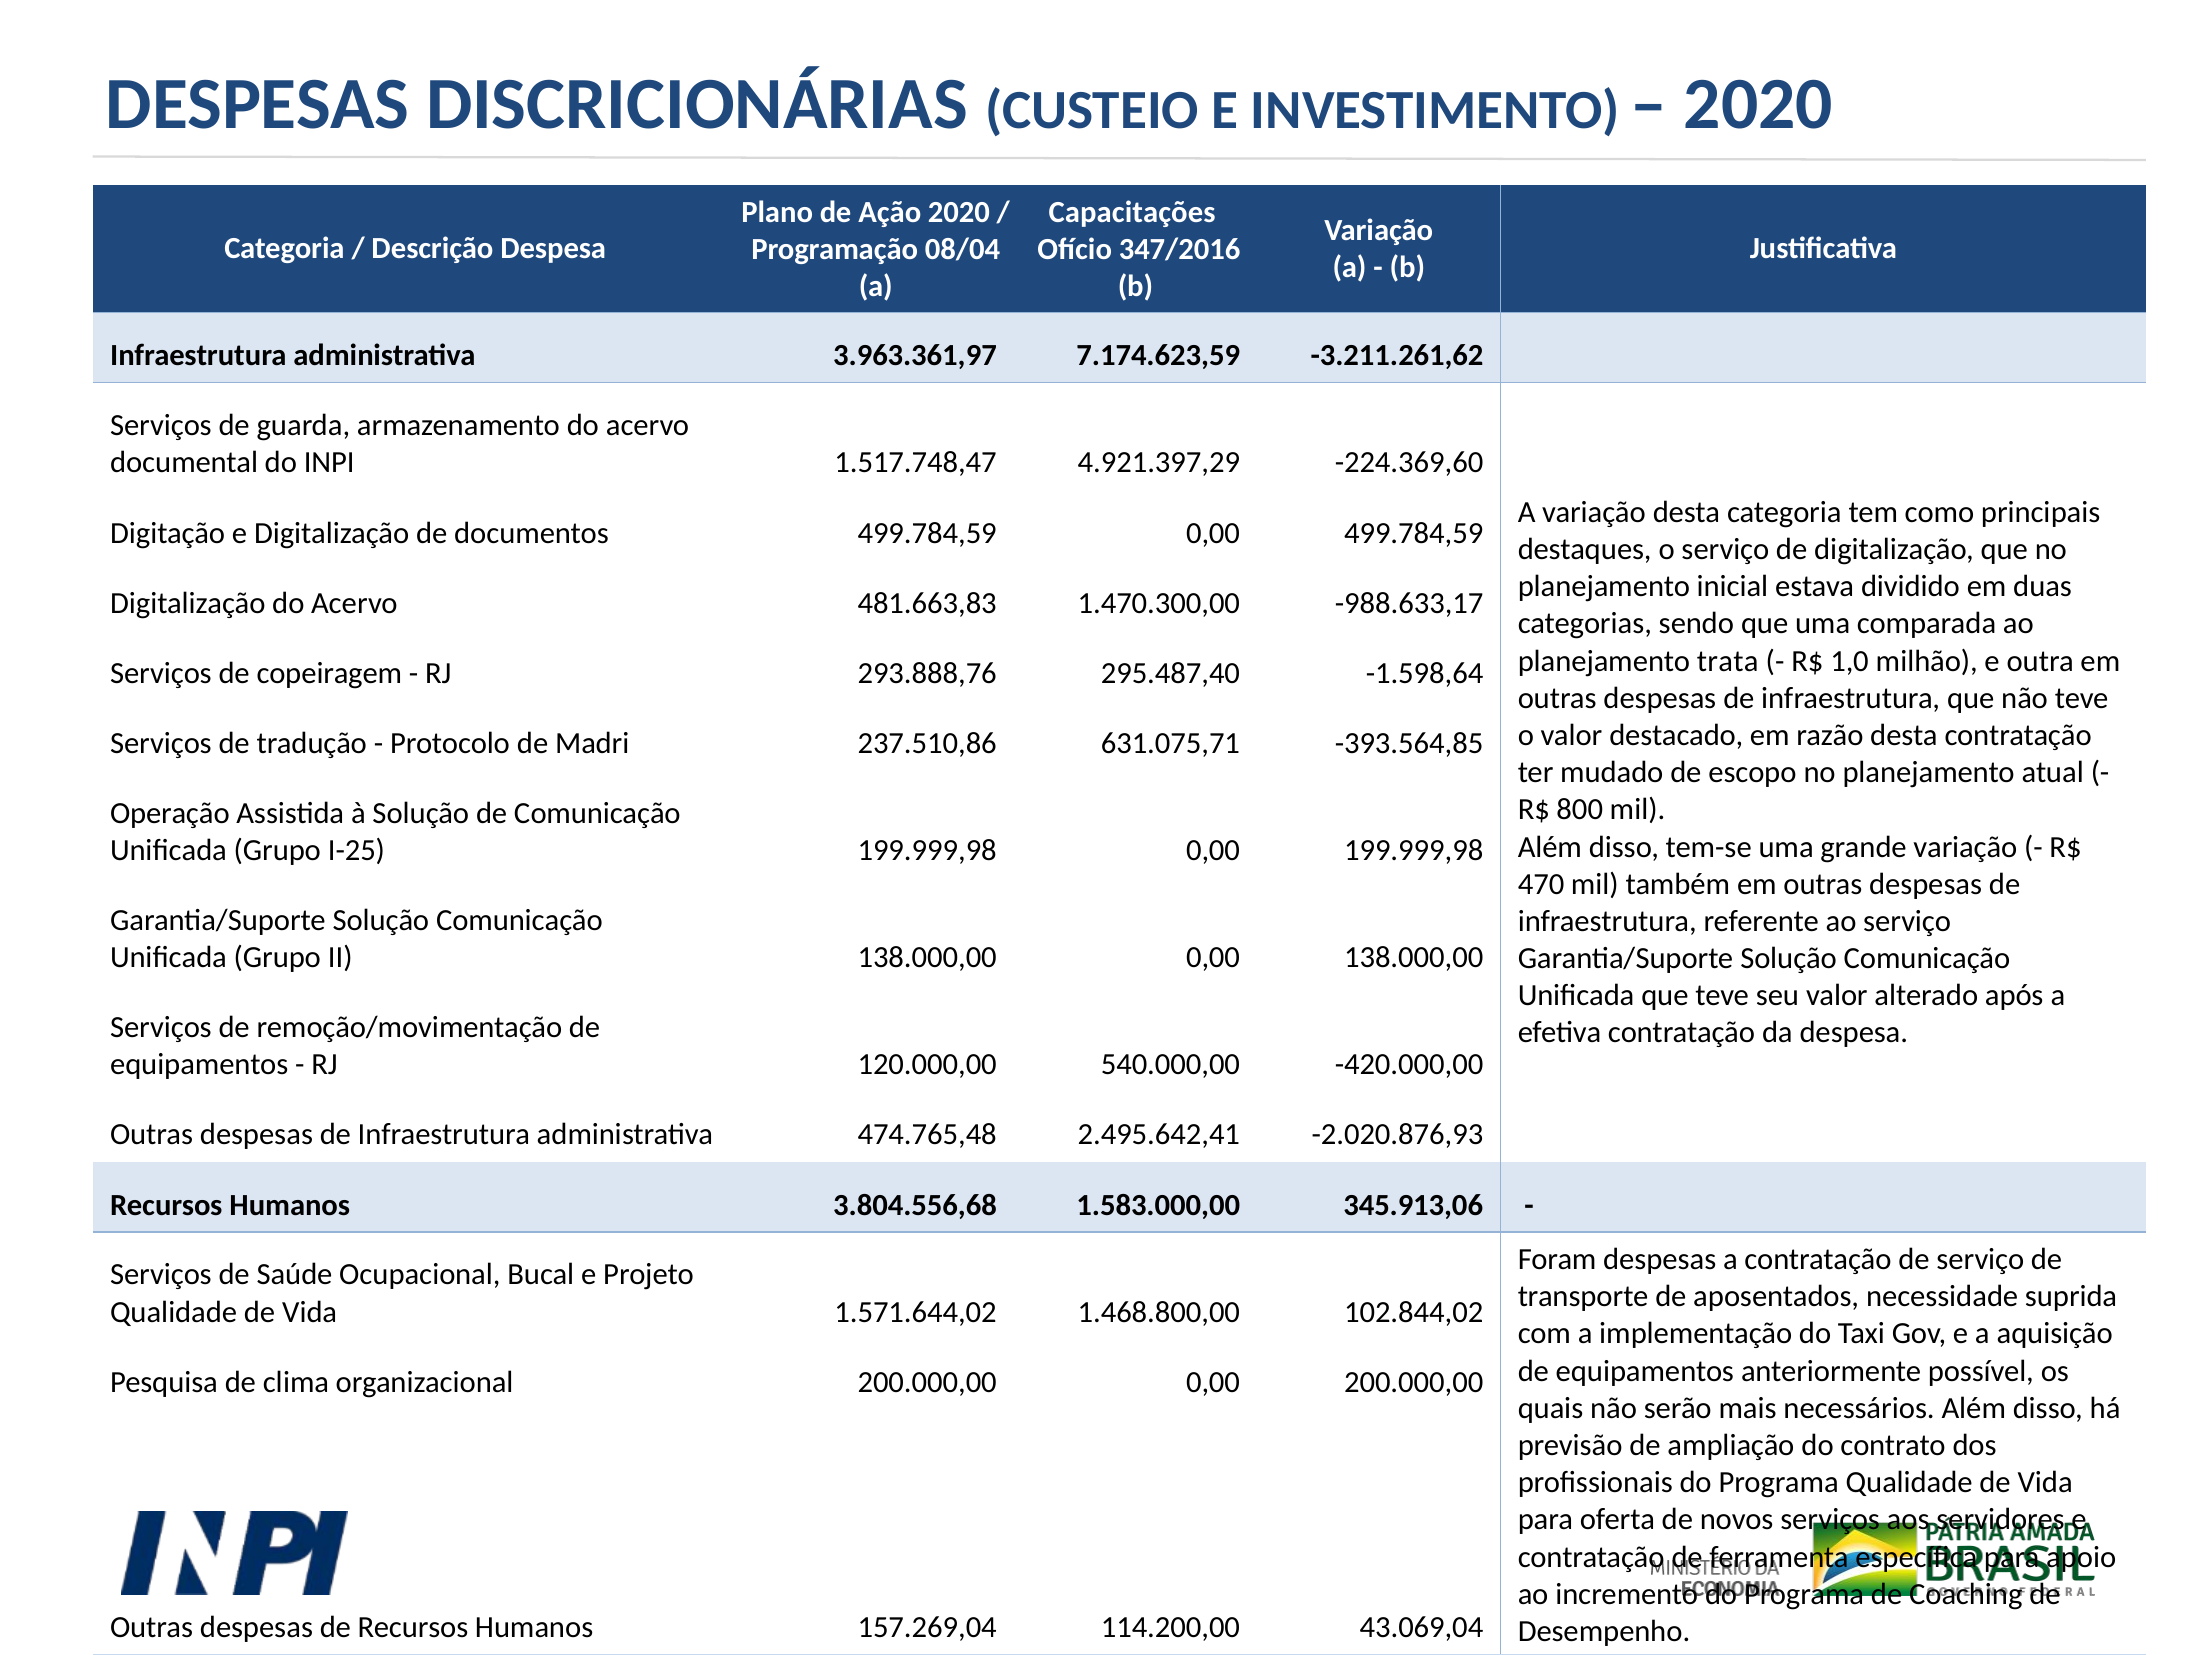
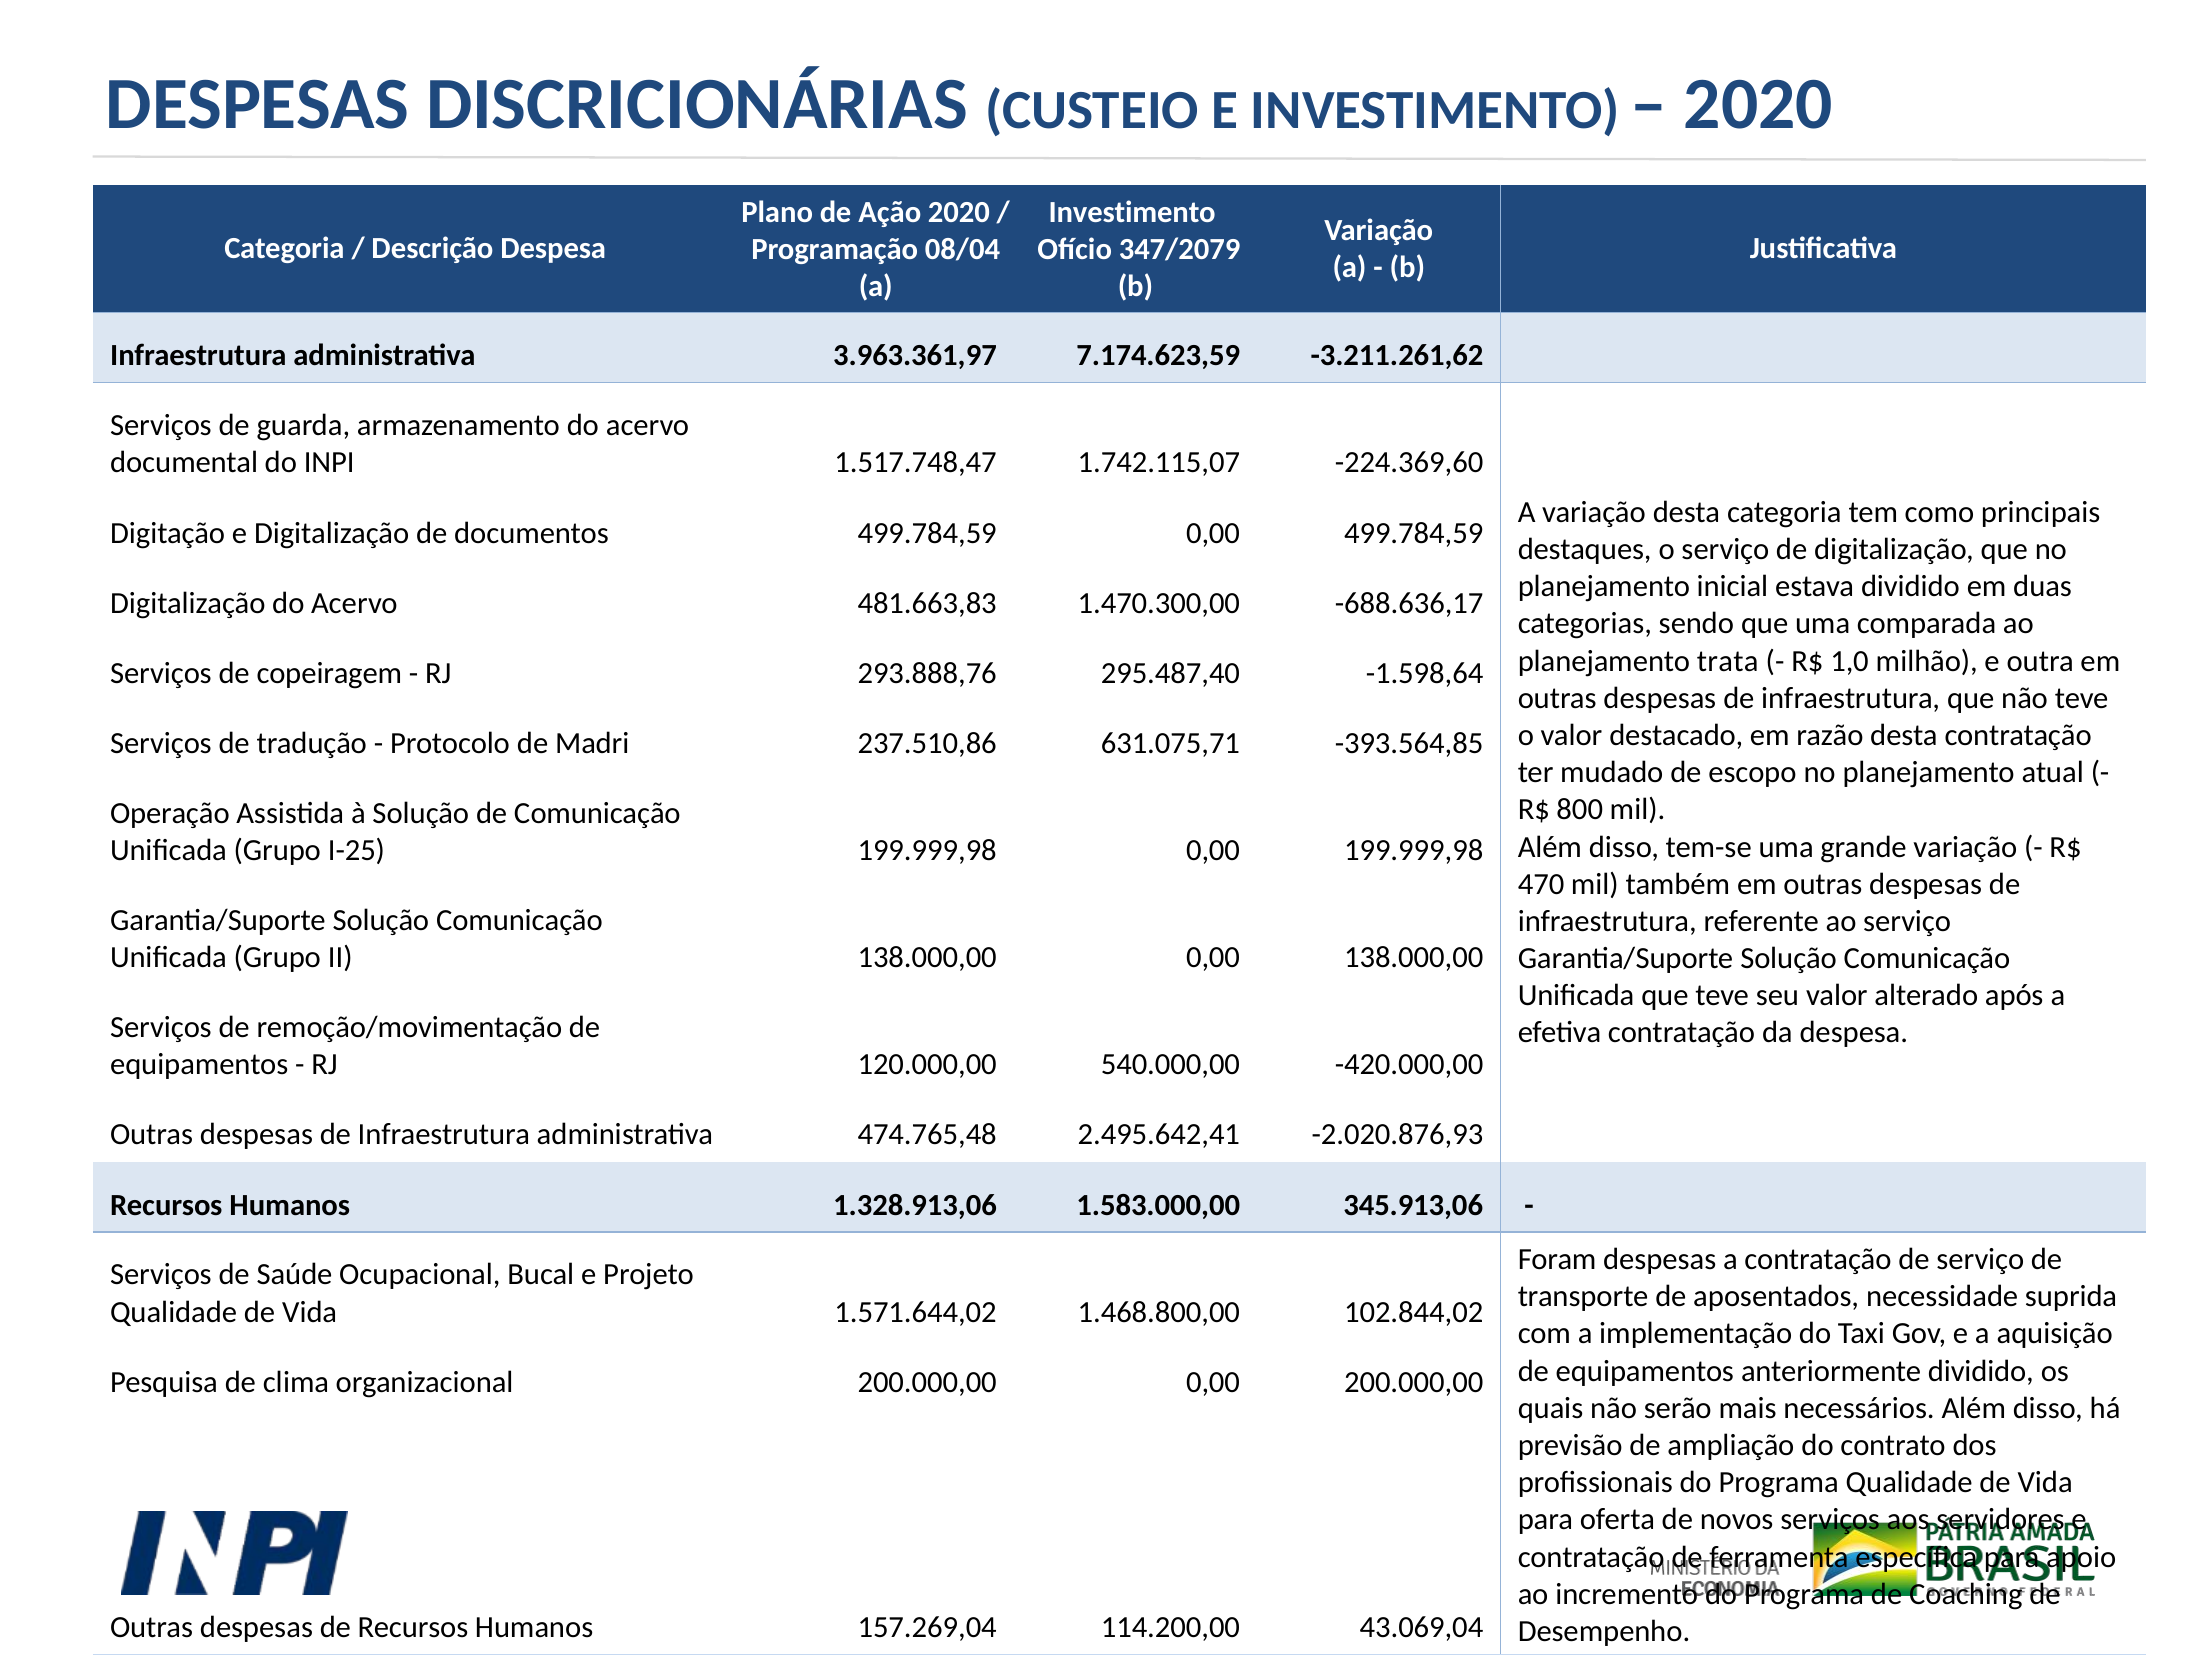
Capacitações at (1132, 212): Capacitações -> Investimento
347/2016: 347/2016 -> 347/2079
4.921.397,29: 4.921.397,29 -> 1.742.115,07
-988.633,17: -988.633,17 -> -688.636,17
3.804.556,68: 3.804.556,68 -> 1.328.913,06
anteriormente possível: possível -> dividido
